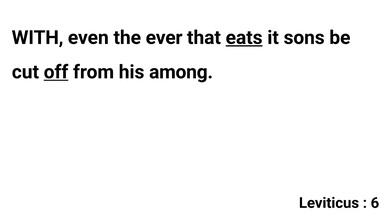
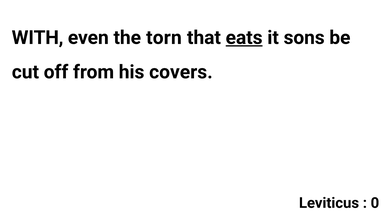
ever: ever -> torn
off underline: present -> none
among: among -> covers
6: 6 -> 0
